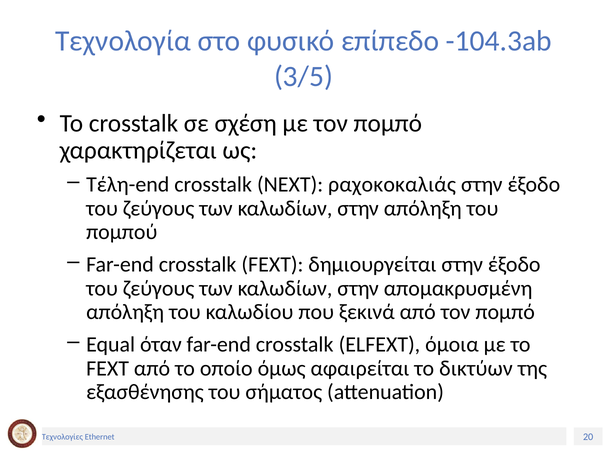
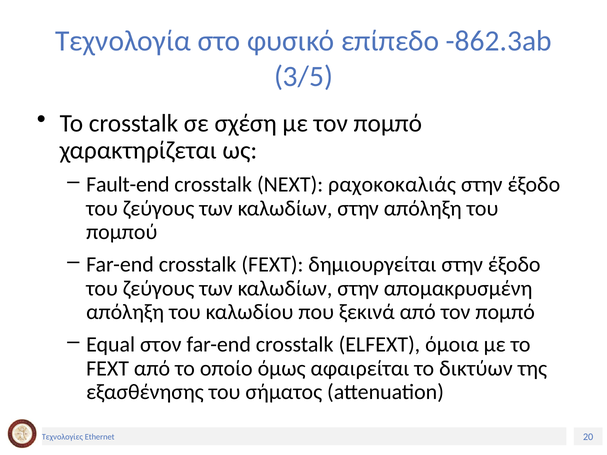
-104.3ab: -104.3ab -> -862.3ab
Τέλη-end: Τέλη-end -> Fault-end
όταν: όταν -> στον
